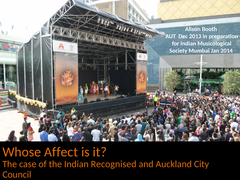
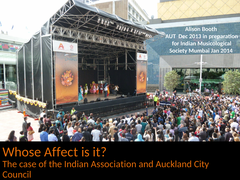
Recognised: Recognised -> Association
